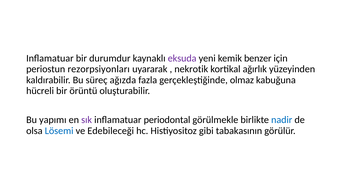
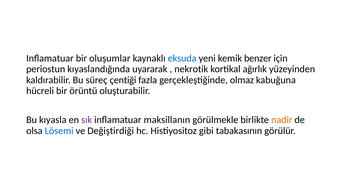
durumdur: durumdur -> oluşumlar
eksuda colour: purple -> blue
rezorpsiyonları: rezorpsiyonları -> kıyaslandığında
ağızda: ağızda -> çentiği
yapımı: yapımı -> kıyasla
periodontal: periodontal -> maksillanın
nadir colour: blue -> orange
Edebileceği: Edebileceği -> Değiştirdiği
